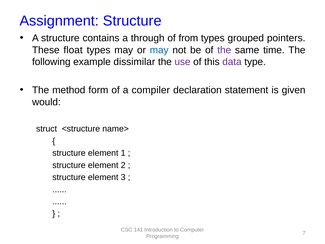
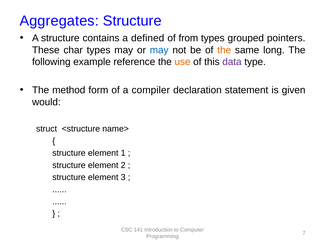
Assignment: Assignment -> Aggregates
through: through -> defined
float: float -> char
the at (224, 50) colour: purple -> orange
time: time -> long
dissimilar: dissimilar -> reference
use colour: purple -> orange
